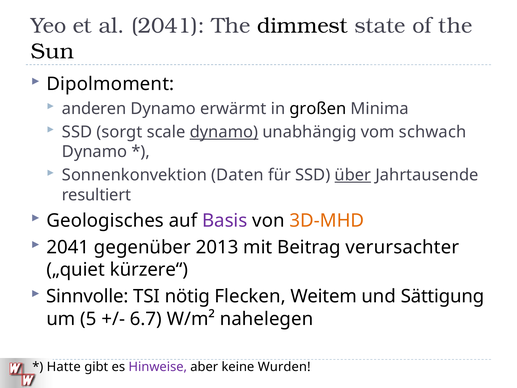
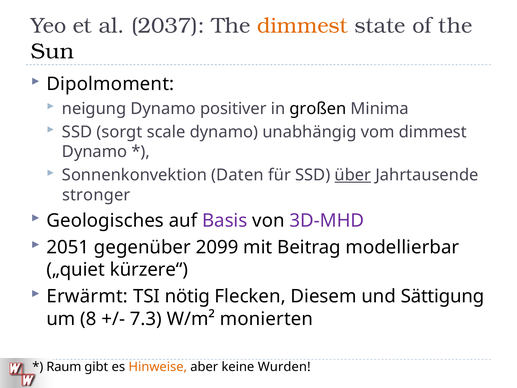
al 2041: 2041 -> 2037
dimmest at (303, 26) colour: black -> orange
anderen: anderen -> neigung
erwärmt: erwärmt -> positiver
dynamo at (224, 132) underline: present -> none
vom schwach: schwach -> dimmest
resultiert: resultiert -> stronger
3D-MHD colour: orange -> purple
2041 at (68, 247): 2041 -> 2051
2013: 2013 -> 2099
verursachter: verursachter -> modellierbar
Sinnvolle: Sinnvolle -> Erwärmt
Weitem: Weitem -> Diesem
5: 5 -> 8
6.7: 6.7 -> 7.3
nahelegen: nahelegen -> monierten
Hatte: Hatte -> Raum
Hinweise colour: purple -> orange
